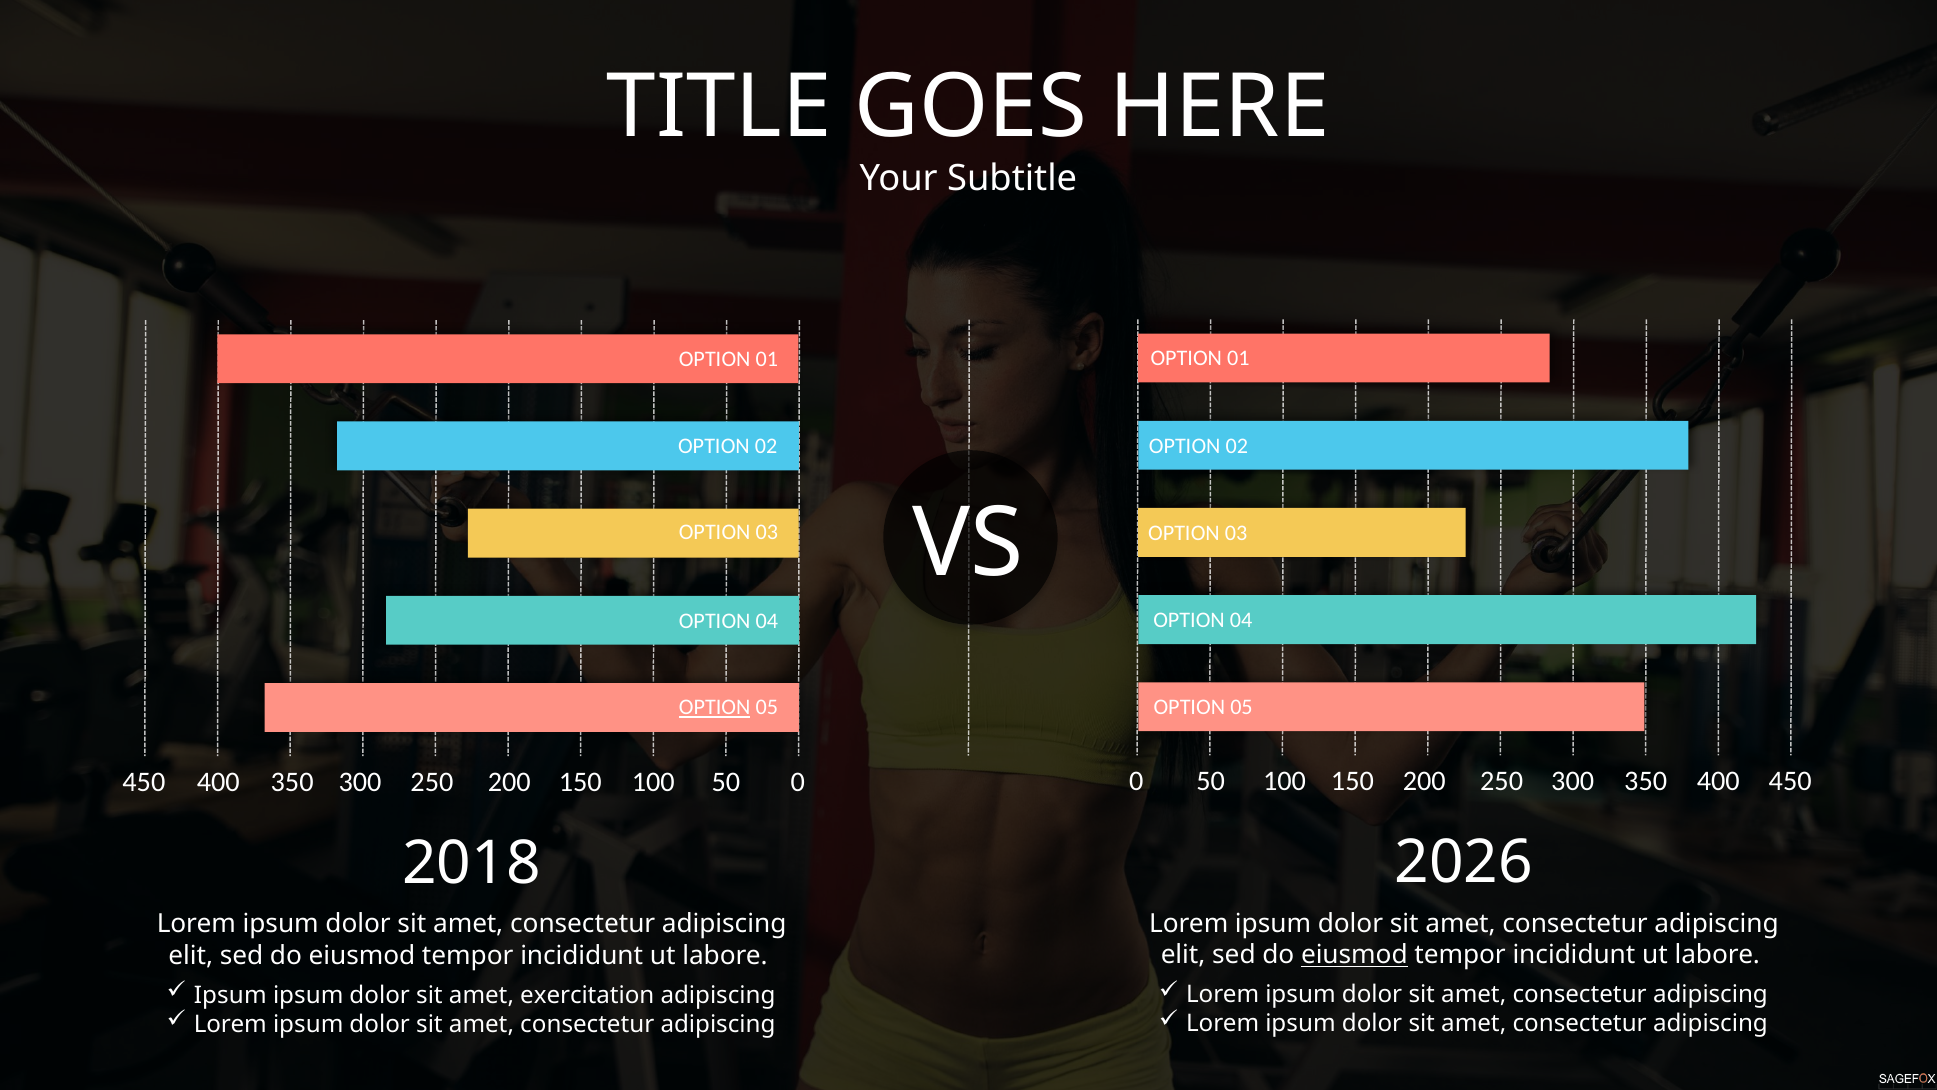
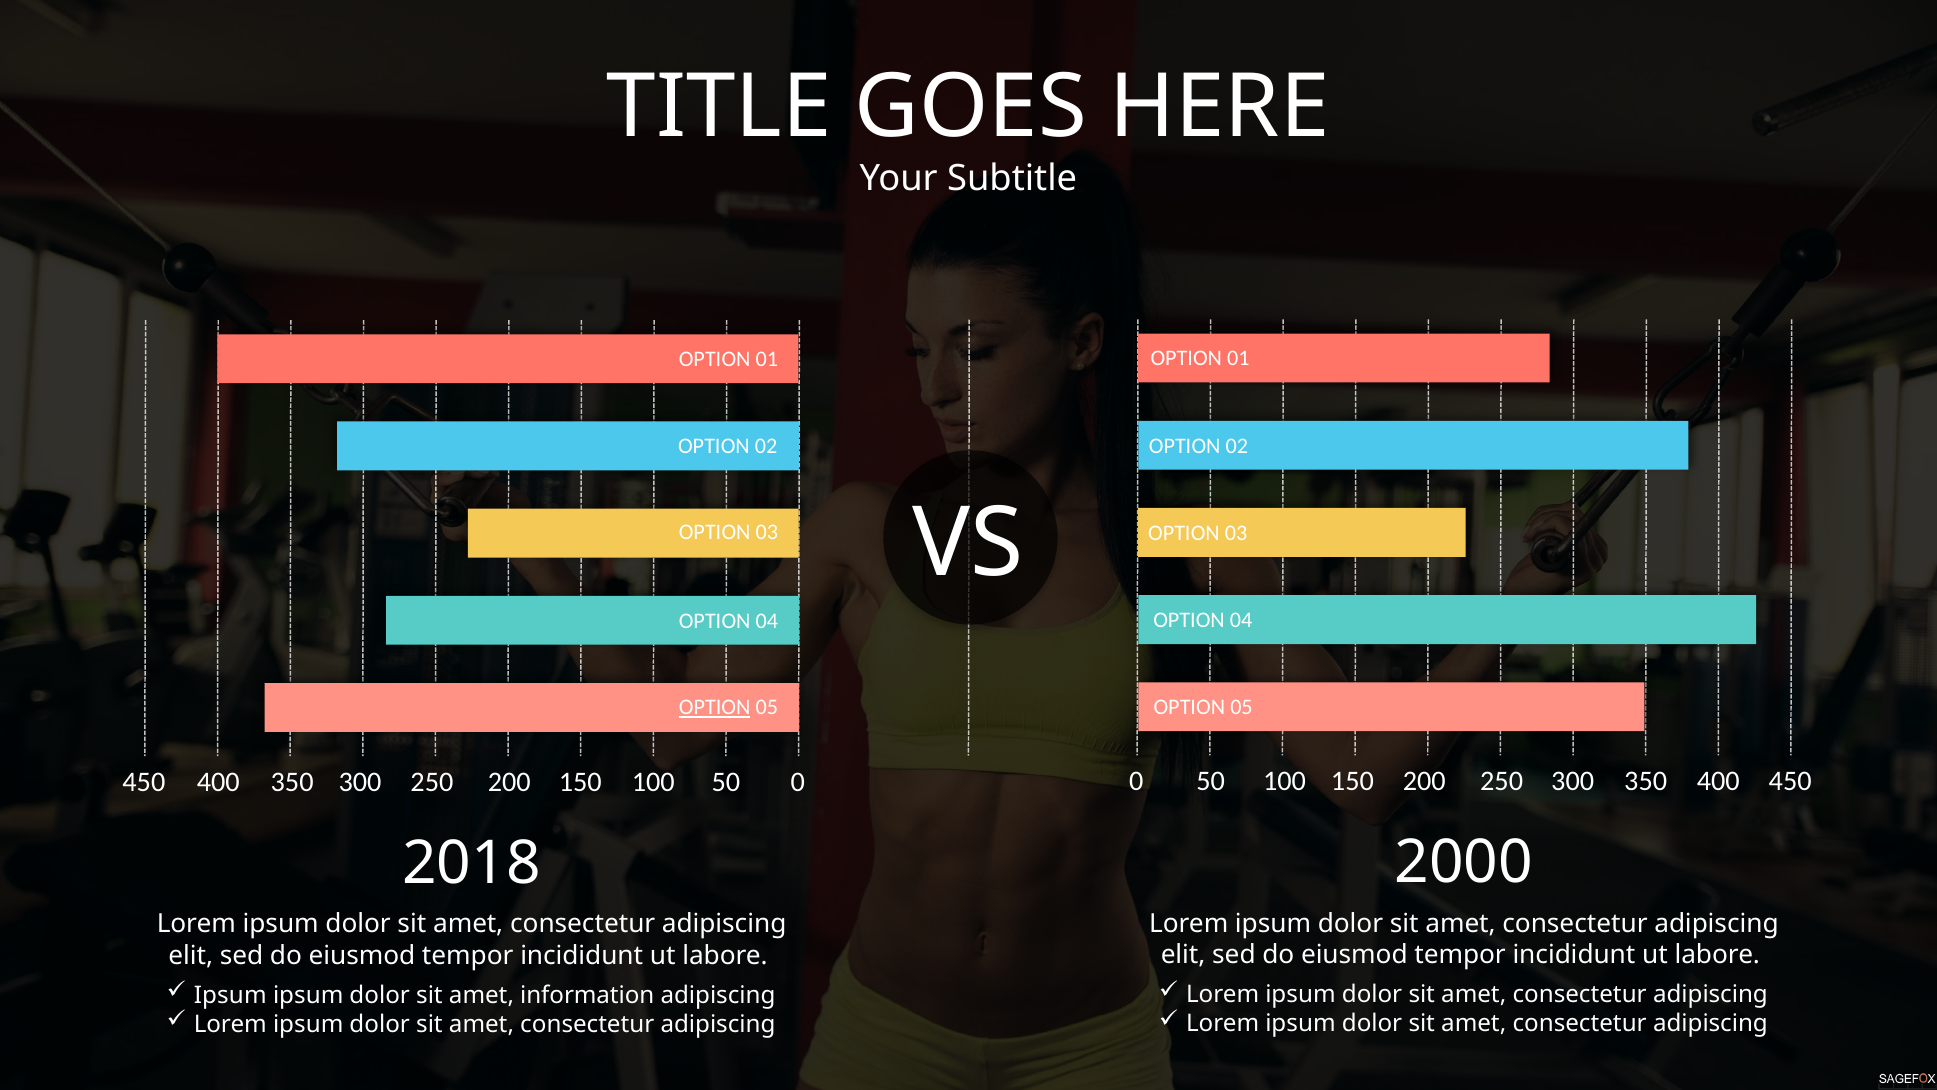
2026: 2026 -> 2000
eiusmod at (1354, 955) underline: present -> none
exercitation: exercitation -> information
